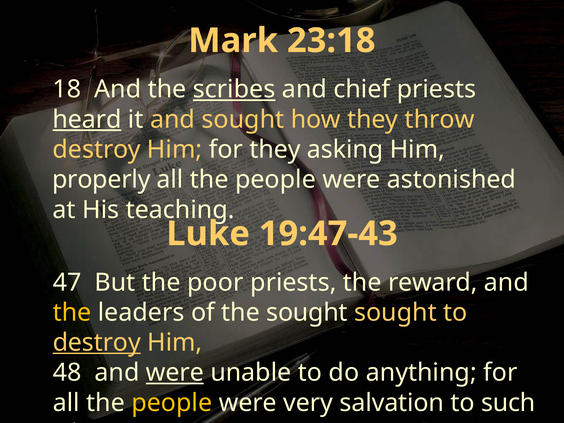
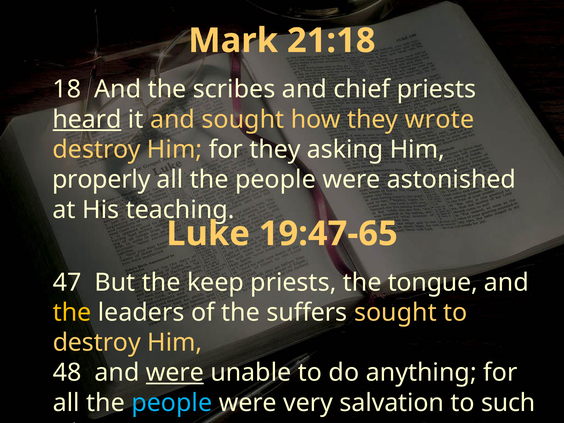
23:18: 23:18 -> 21:18
scribes underline: present -> none
throw: throw -> wrote
19:47-43: 19:47-43 -> 19:47-65
poor: poor -> keep
reward: reward -> tongue
the sought: sought -> suffers
destroy at (97, 343) underline: present -> none
people at (172, 403) colour: yellow -> light blue
